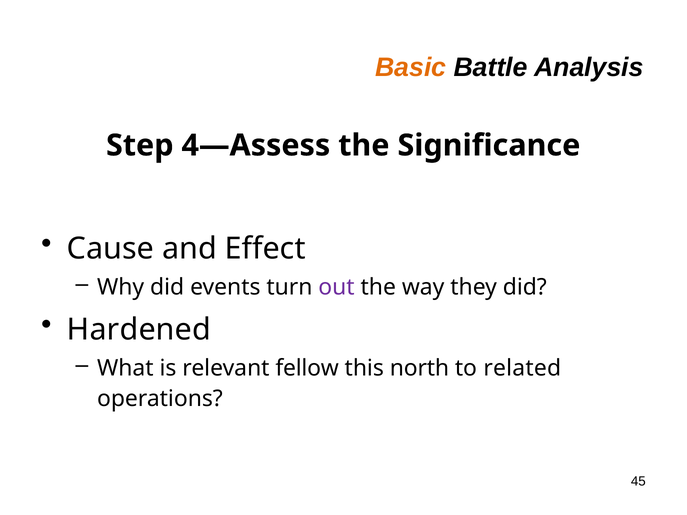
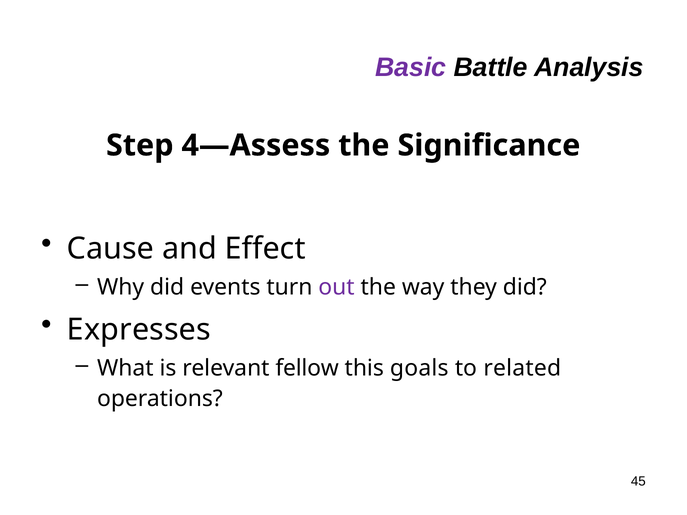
Basic colour: orange -> purple
Hardened: Hardened -> Expresses
north: north -> goals
